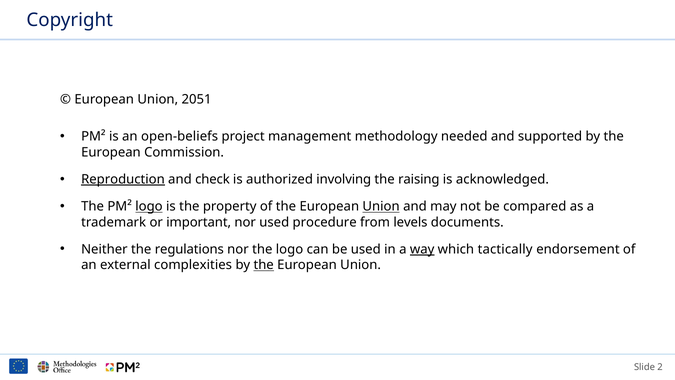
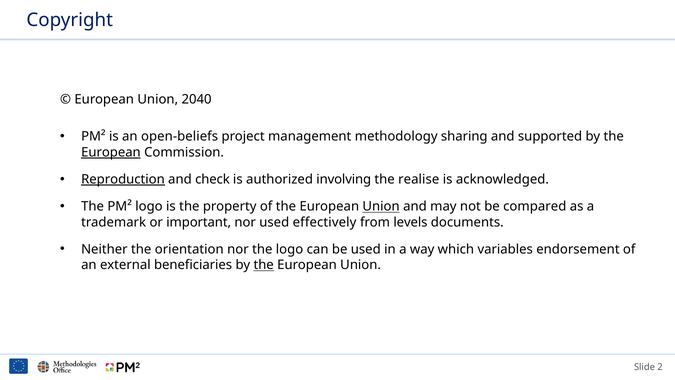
2051: 2051 -> 2040
needed: needed -> sharing
European at (111, 152) underline: none -> present
raising: raising -> realise
logo at (149, 206) underline: present -> none
procedure: procedure -> effectively
regulations: regulations -> orientation
way underline: present -> none
tactically: tactically -> variables
complexities: complexities -> beneficiaries
